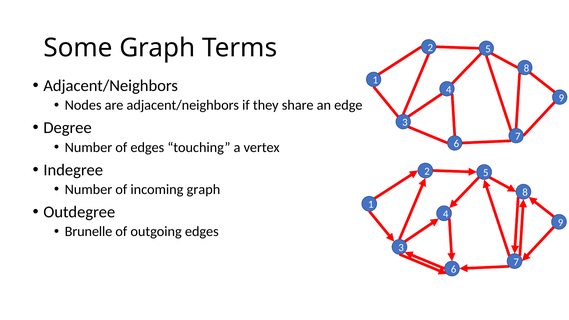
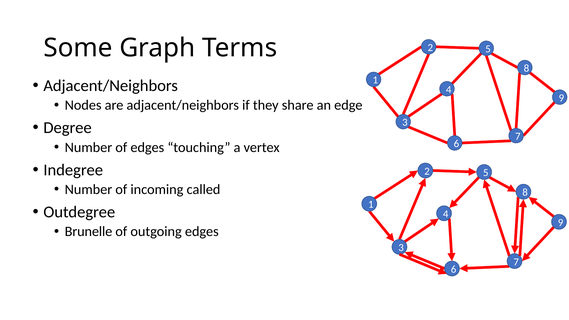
incoming graph: graph -> called
